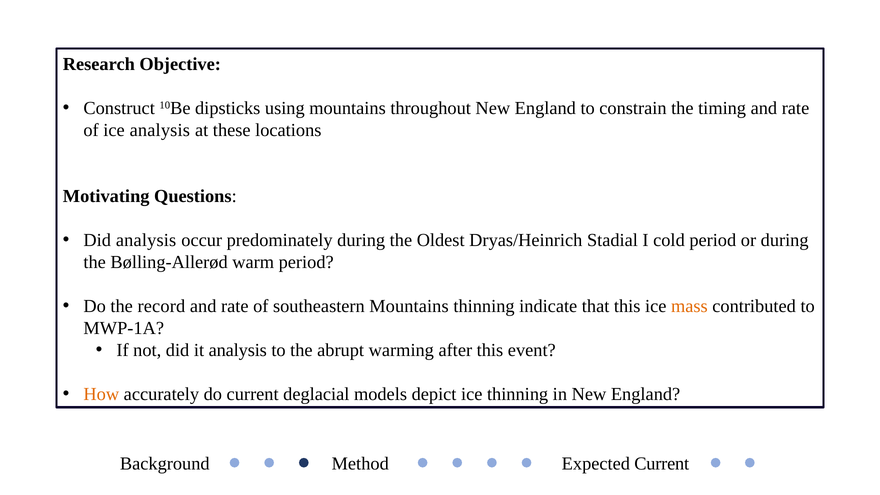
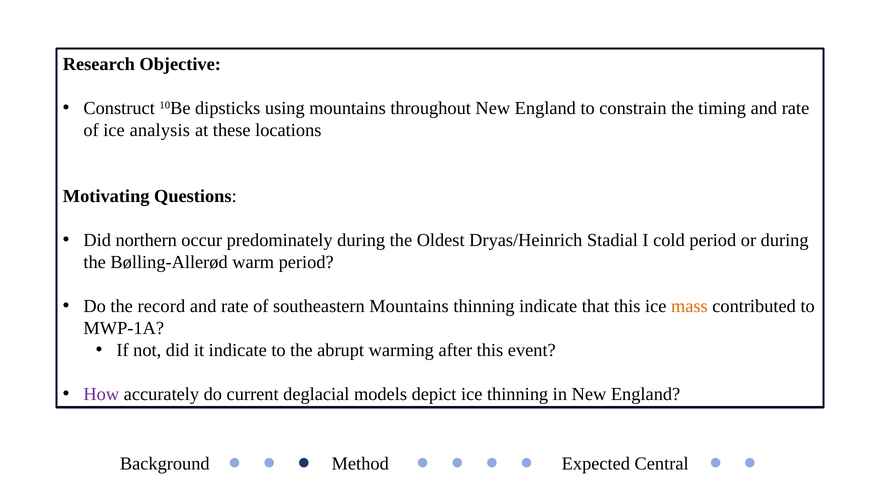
Did analysis: analysis -> northern
it analysis: analysis -> indicate
How colour: orange -> purple
Expected Current: Current -> Central
